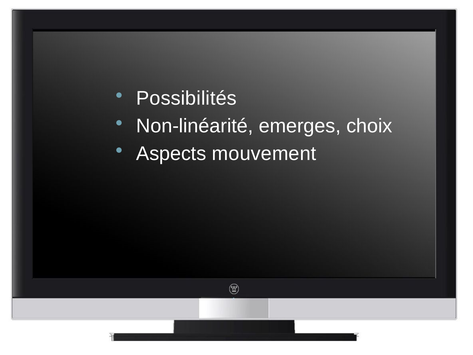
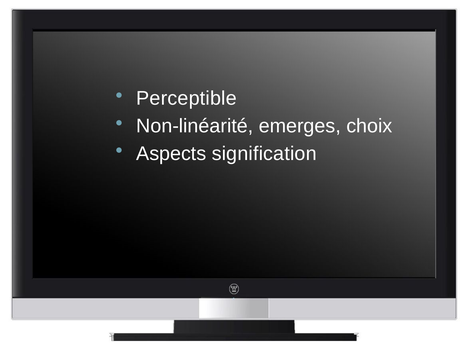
Possibilités: Possibilités -> Perceptible
mouvement: mouvement -> signification
